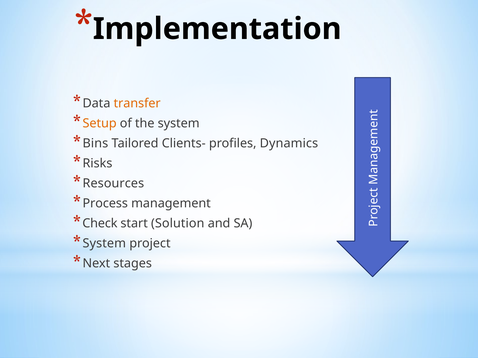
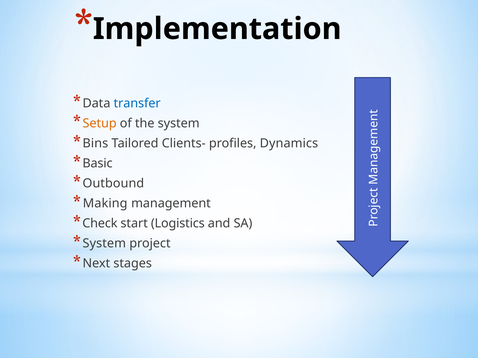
transfer colour: orange -> blue
Risks: Risks -> Basic
Resources: Resources -> Outbound
Process: Process -> Making
Solution: Solution -> Logistics
